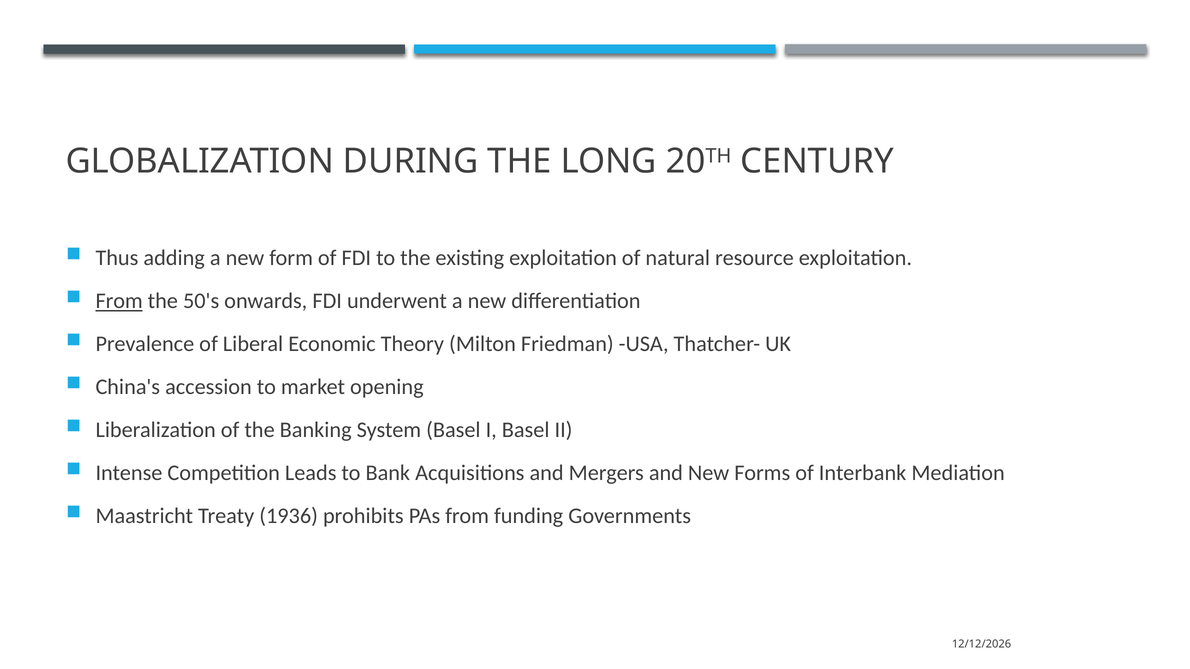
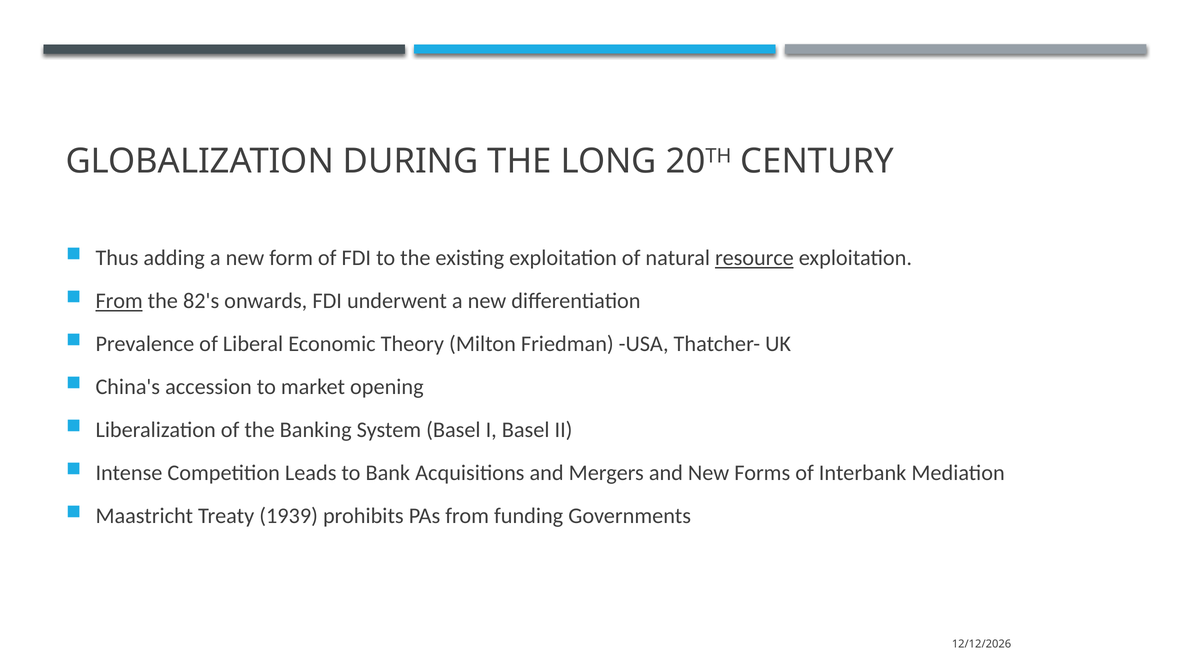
resource underline: none -> present
50's: 50's -> 82's
1936: 1936 -> 1939
